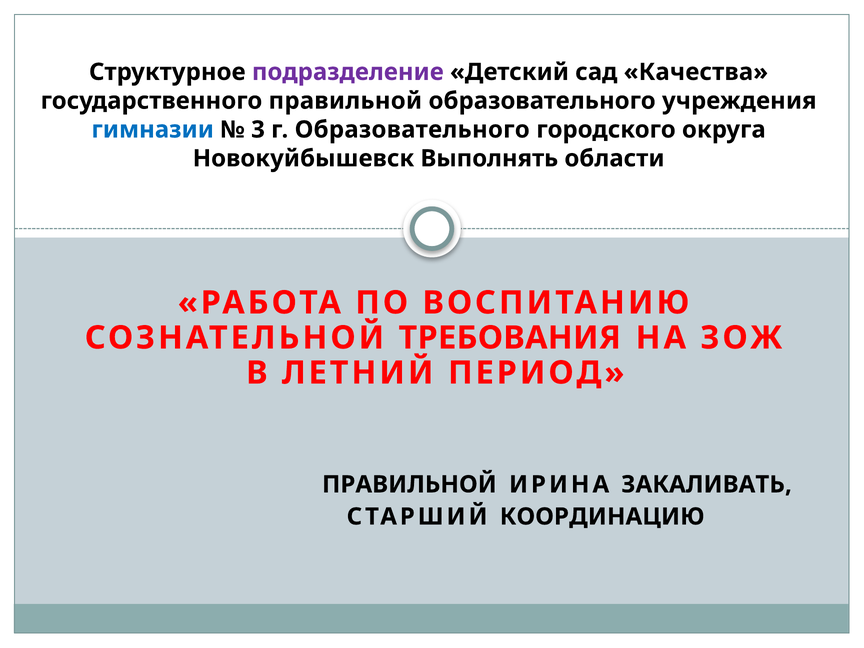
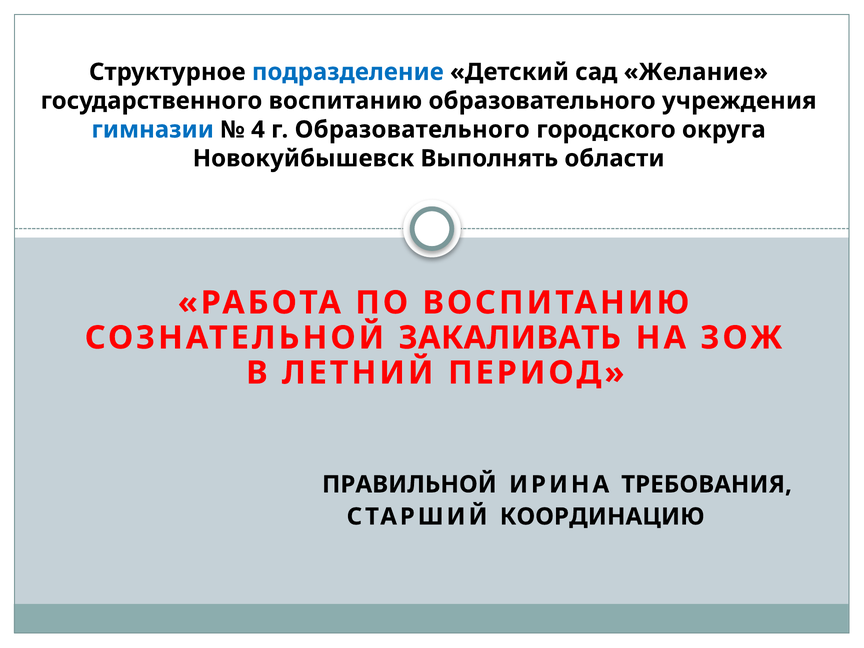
подразделение colour: purple -> blue
Качества: Качества -> Желание
государственного правильной: правильной -> воспитанию
3: 3 -> 4
ТРЕБОВАНИЯ: ТРЕБОВАНИЯ -> ЗАКАЛИВАТЬ
ЗАКАЛИВАТЬ: ЗАКАЛИВАТЬ -> ТРЕБОВАНИЯ
